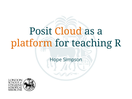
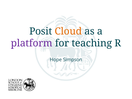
platform colour: orange -> purple
